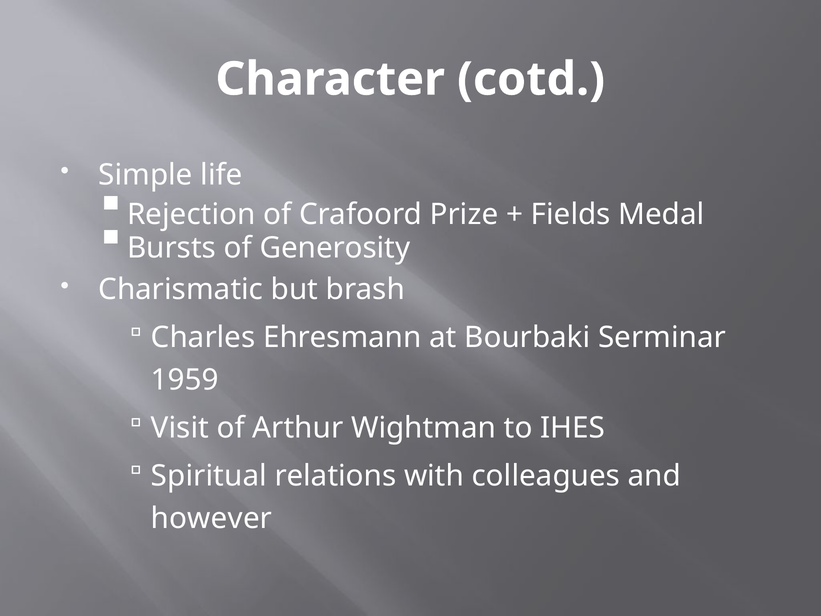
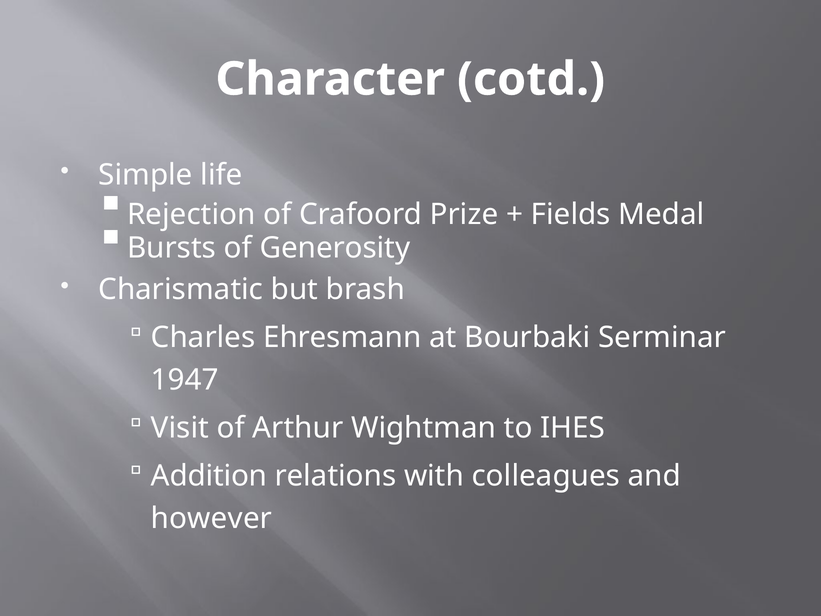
1959: 1959 -> 1947
Spiritual: Spiritual -> Addition
